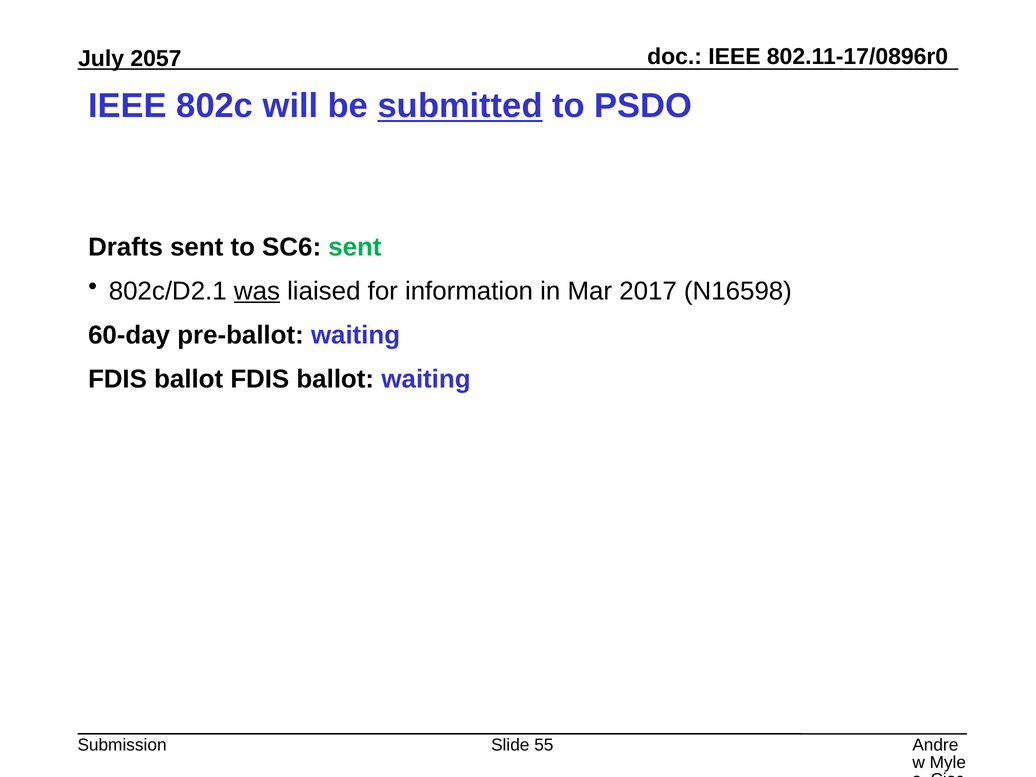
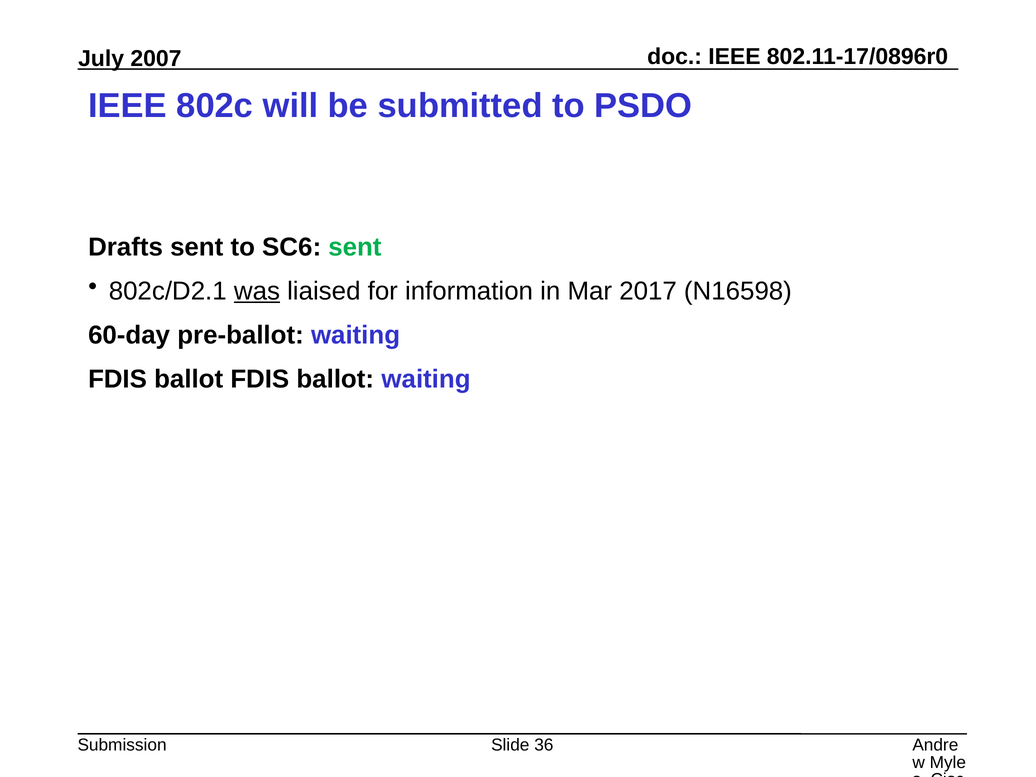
2057: 2057 -> 2007
submitted underline: present -> none
55: 55 -> 36
